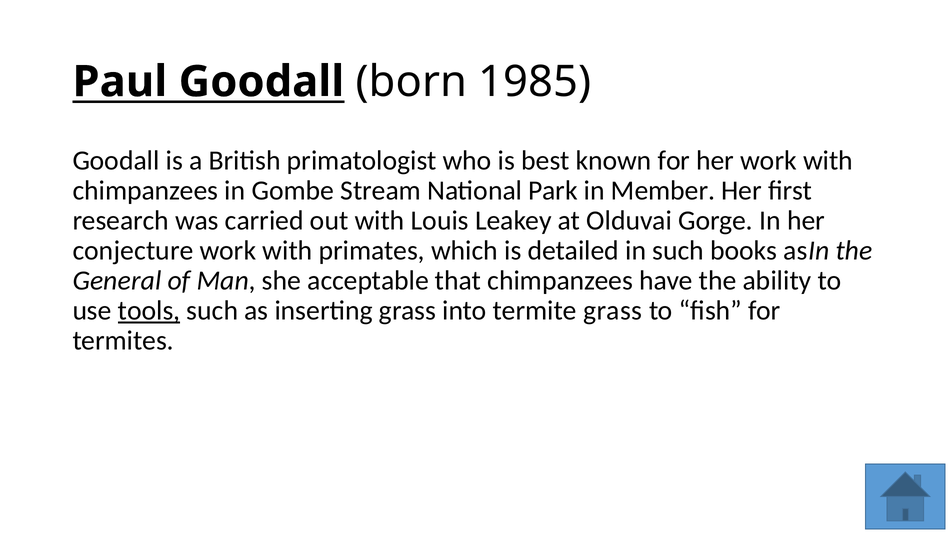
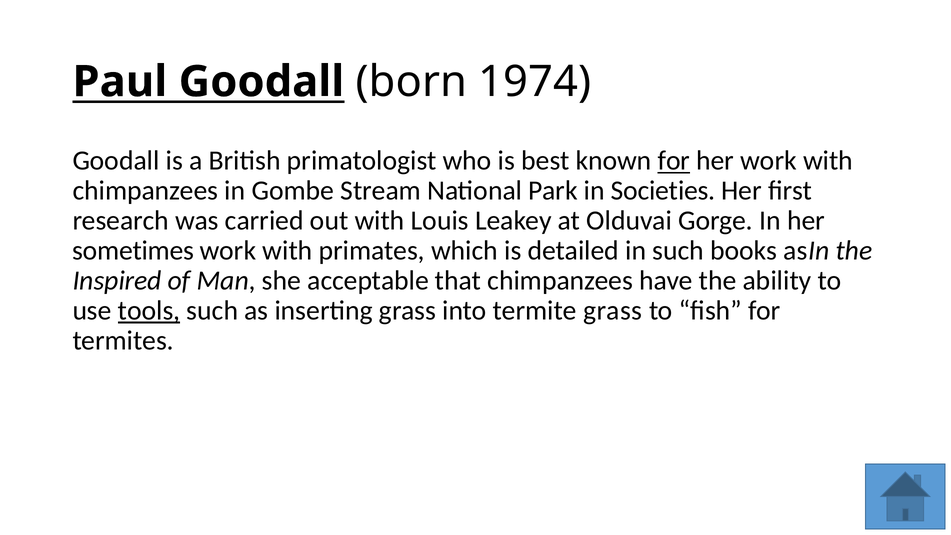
1985: 1985 -> 1974
for at (674, 161) underline: none -> present
Member: Member -> Societies
conjecture: conjecture -> sometimes
General: General -> Inspired
